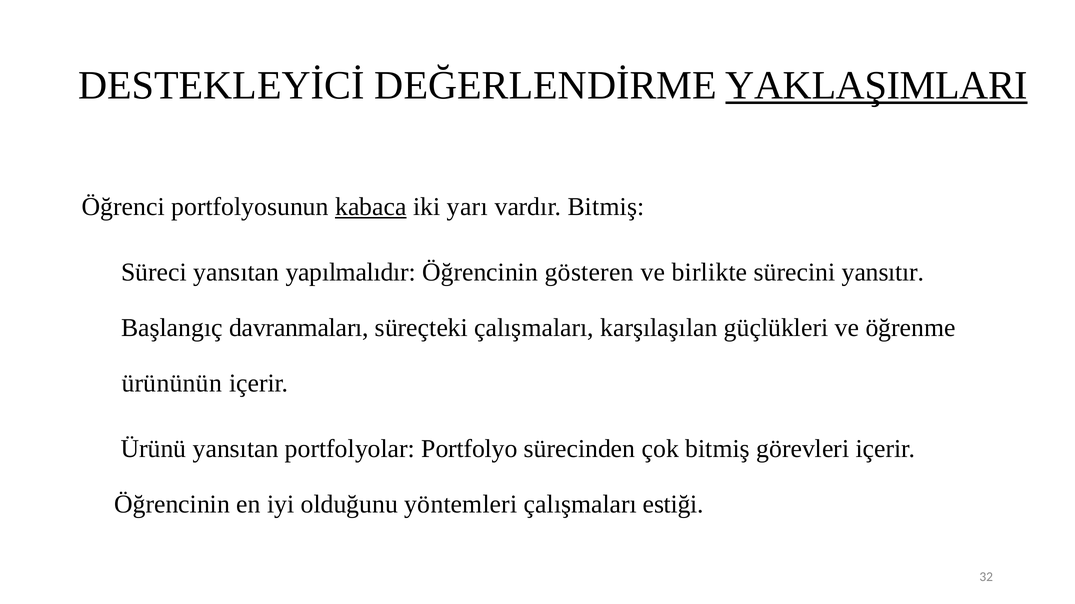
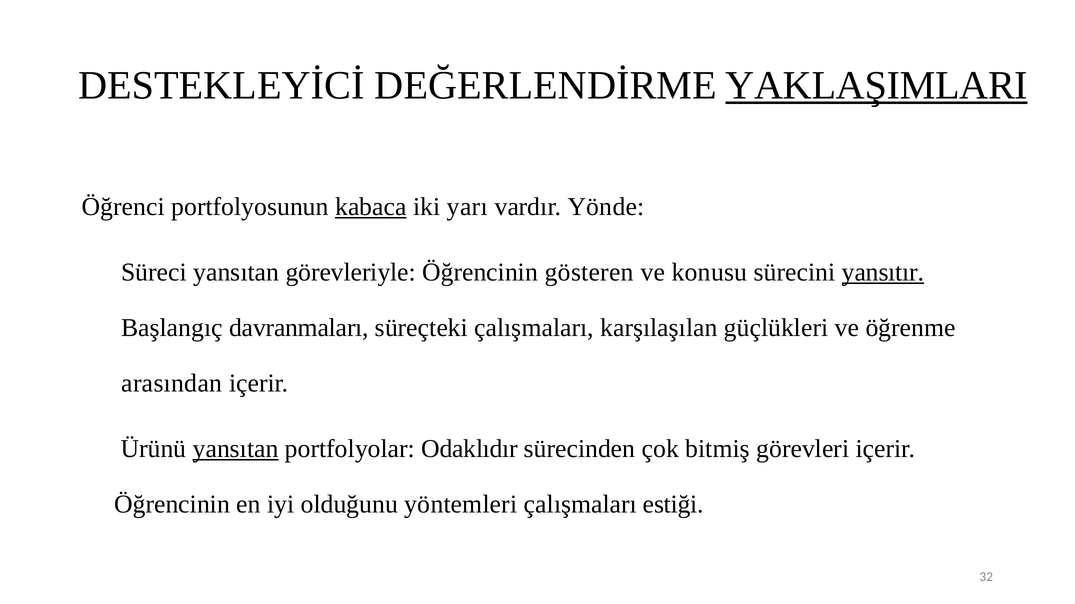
vardır Bitmiş: Bitmiş -> Yönde
yapılmalıdır: yapılmalıdır -> görevleriyle
birlikte: birlikte -> konusu
yansıtır underline: none -> present
ürününün: ürününün -> arasından
yansıtan at (236, 449) underline: none -> present
Portfolyo: Portfolyo -> Odaklıdır
